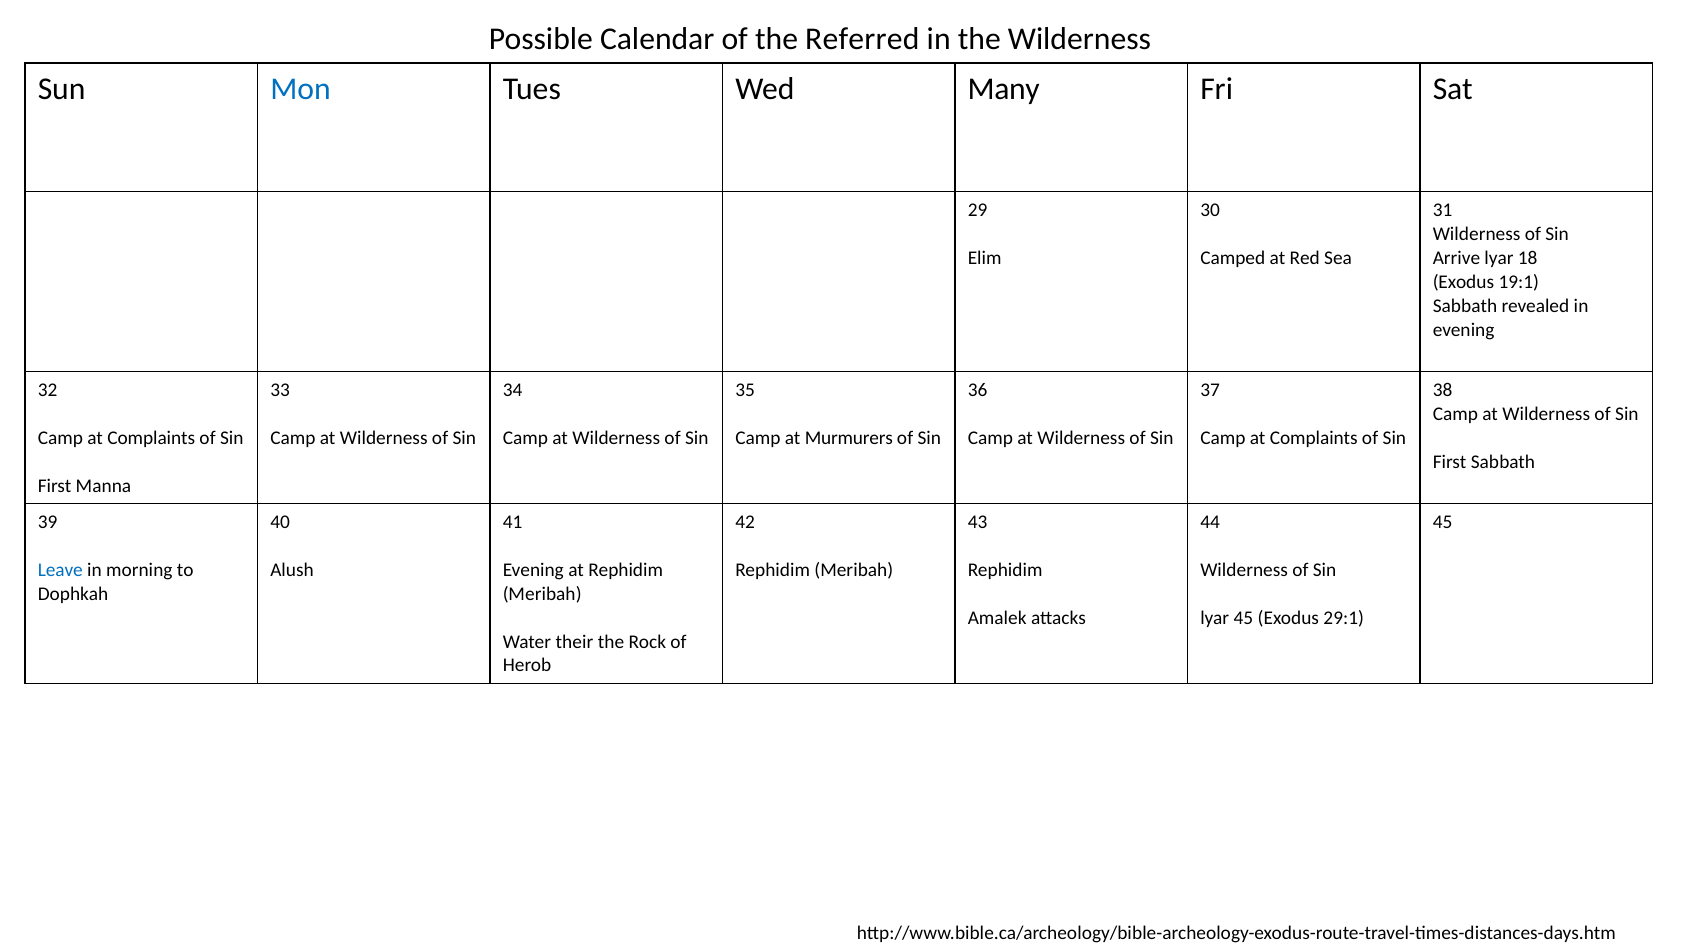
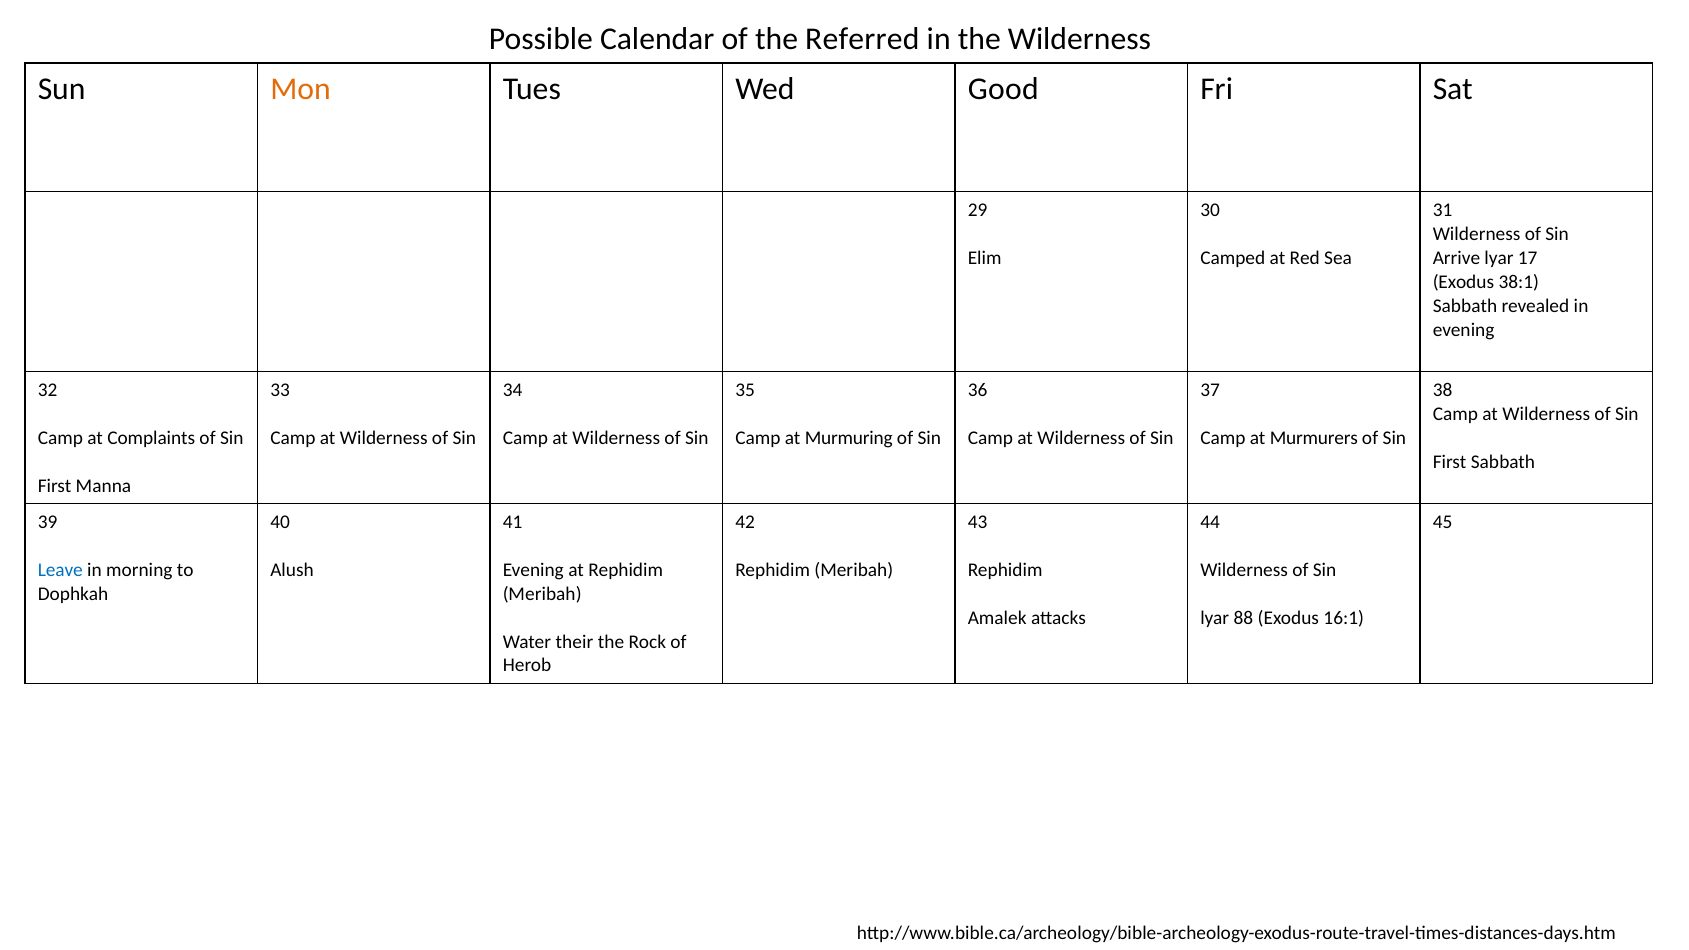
Mon colour: blue -> orange
Many: Many -> Good
18: 18 -> 17
19:1: 19:1 -> 38:1
Murmurers: Murmurers -> Murmuring
Complaints at (1314, 438): Complaints -> Murmurers
lyar 45: 45 -> 88
29:1: 29:1 -> 16:1
